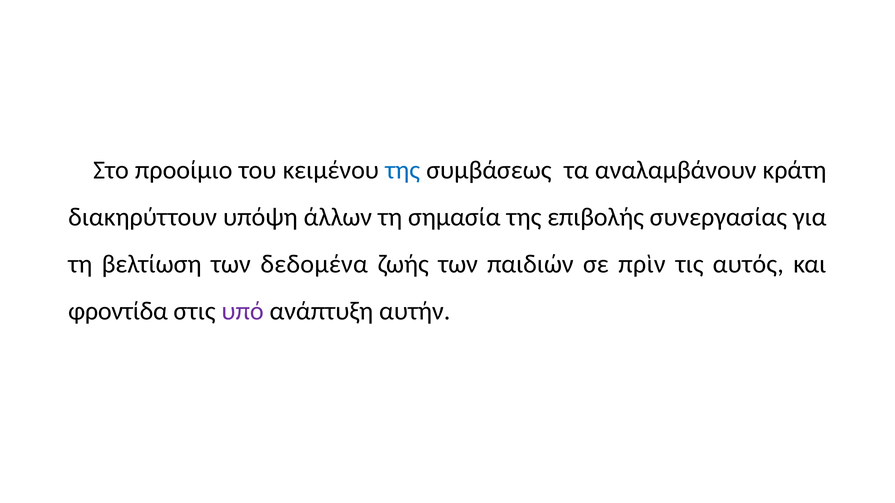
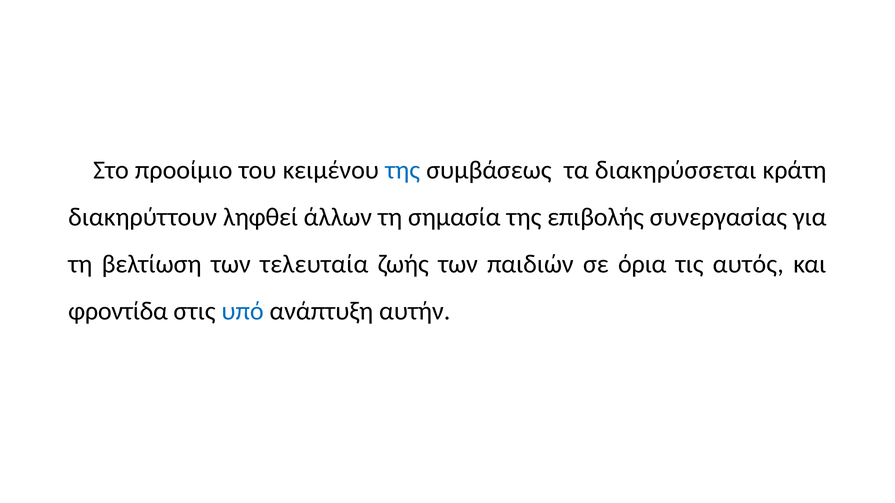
αναλαμβάνουν: αναλαμβάνουν -> διακηρύσσεται
υπόψη: υπόψη -> ληφθεί
δεδομένα: δεδομένα -> τελευταία
πρὶν: πρὶν -> όρια
υπό colour: purple -> blue
